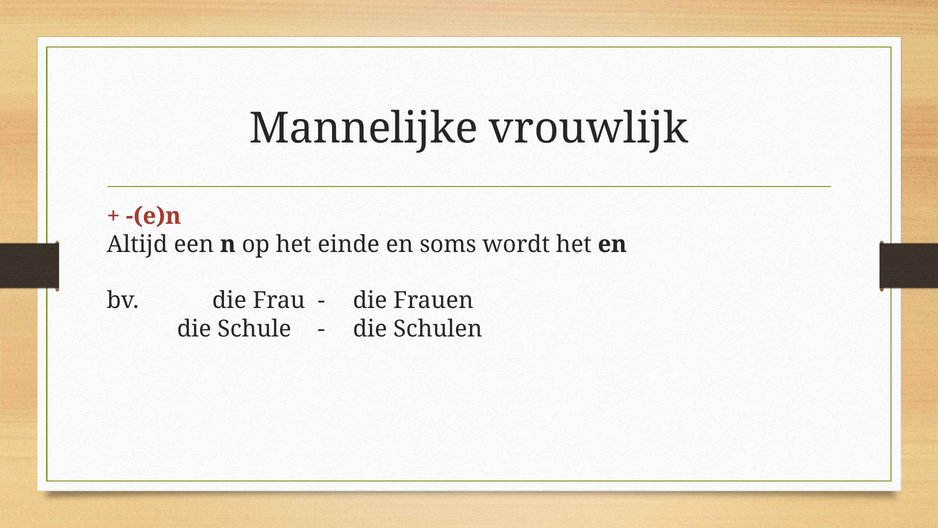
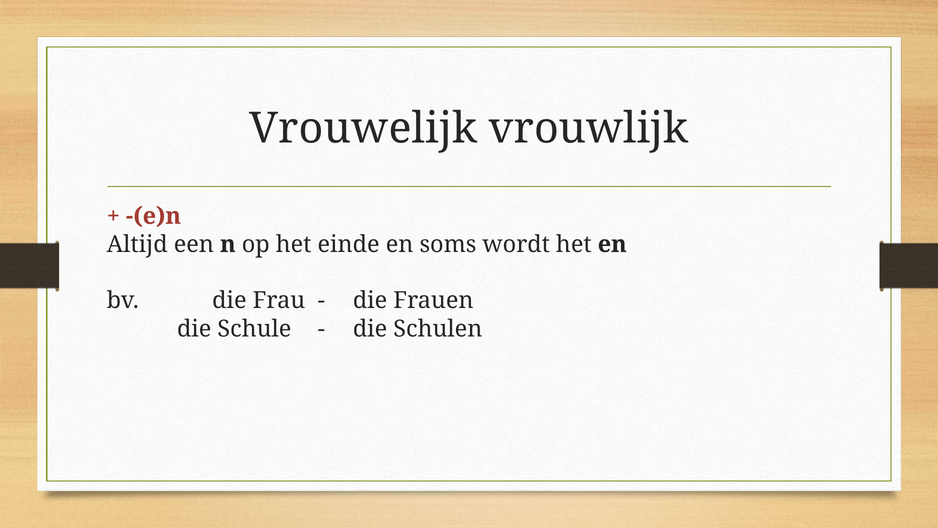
Mannelijke: Mannelijke -> Vrouwelijk
